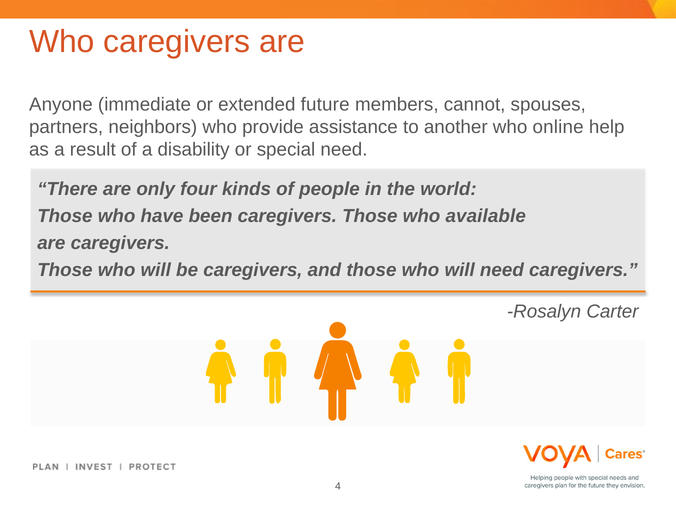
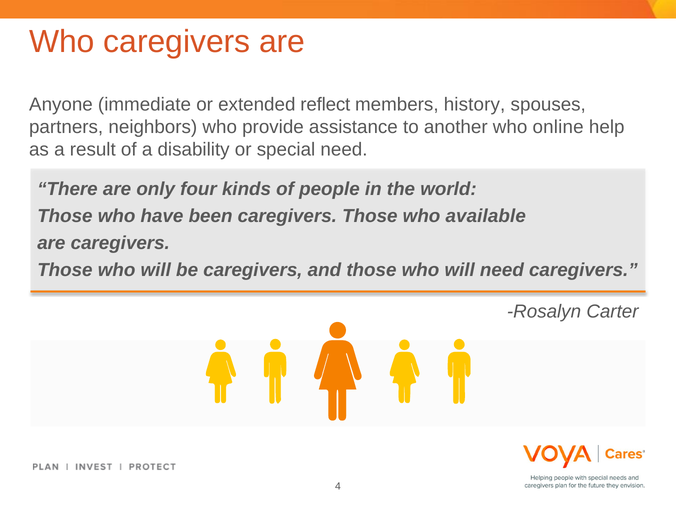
future: future -> reflect
cannot: cannot -> history
